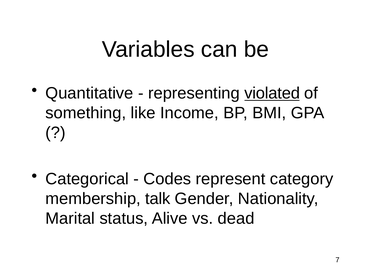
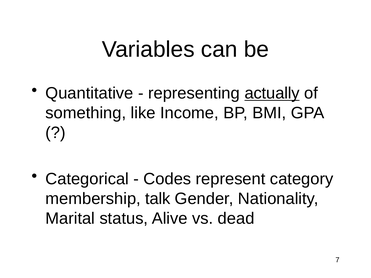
violated: violated -> actually
